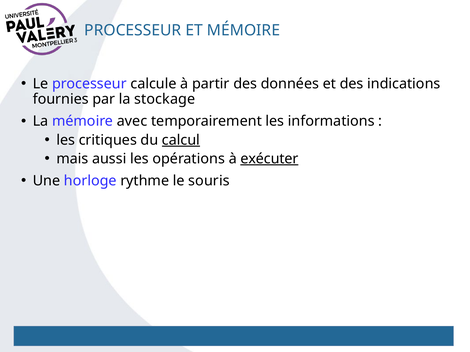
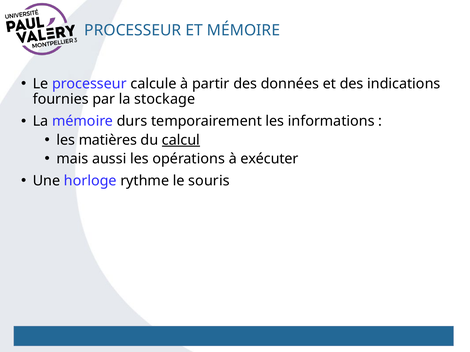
avec: avec -> durs
critiques: critiques -> matières
exécuter underline: present -> none
